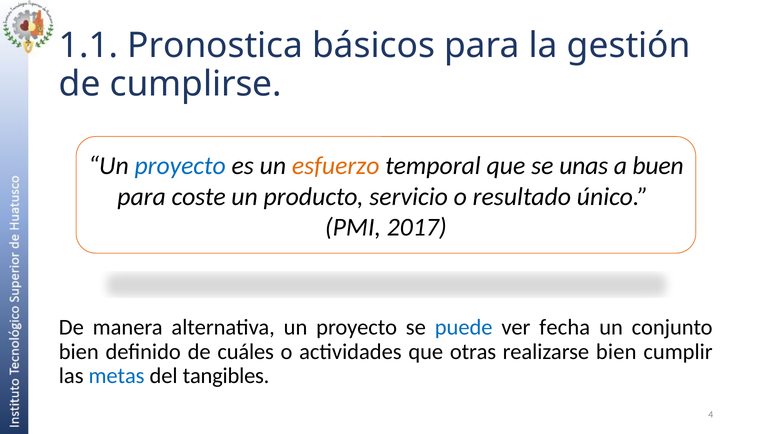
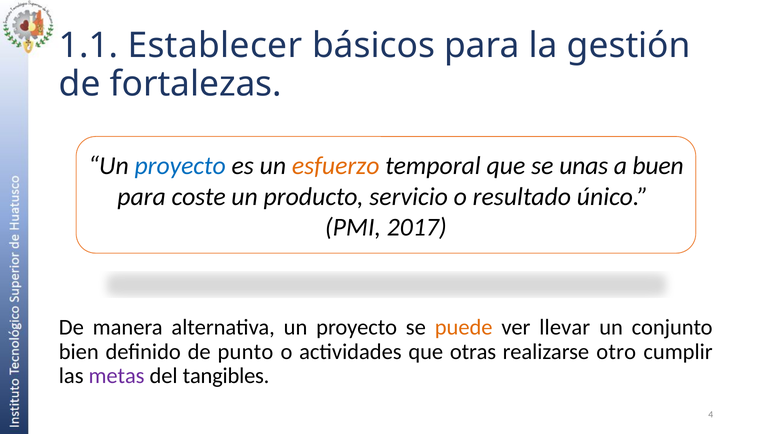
Pronostica: Pronostica -> Establecer
cumplirse: cumplirse -> fortalezas
puede colour: blue -> orange
fecha: fecha -> llevar
cuáles: cuáles -> punto
realizarse bien: bien -> otro
metas colour: blue -> purple
